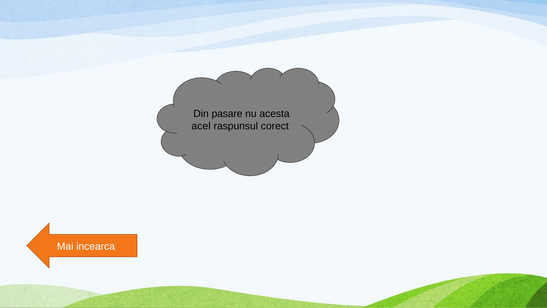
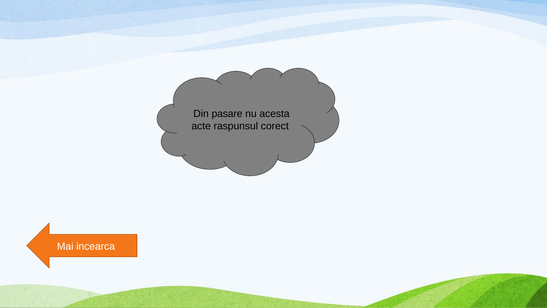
acel: acel -> acte
